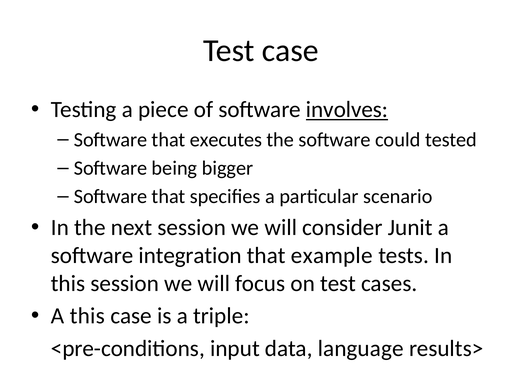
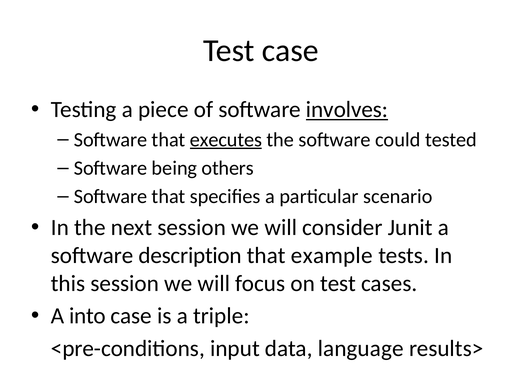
executes underline: none -> present
bigger: bigger -> others
integration: integration -> description
A this: this -> into
